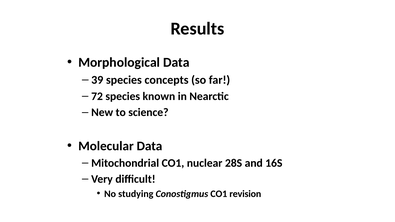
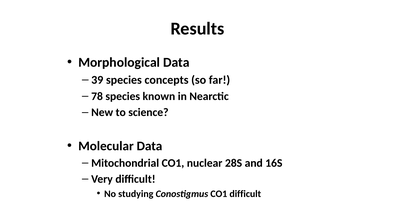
72: 72 -> 78
CO1 revision: revision -> difficult
